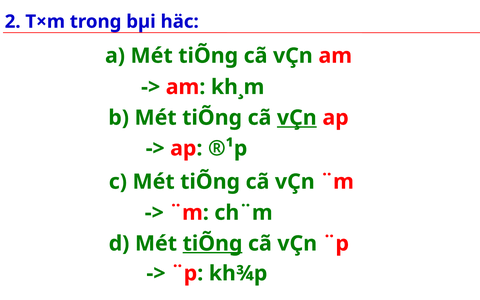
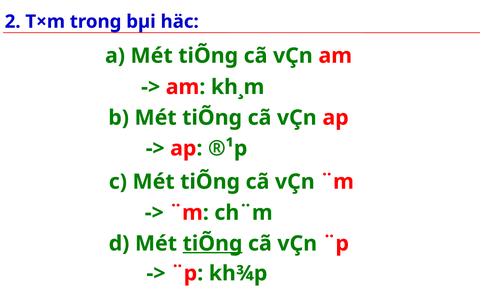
vÇn at (297, 118) underline: present -> none
